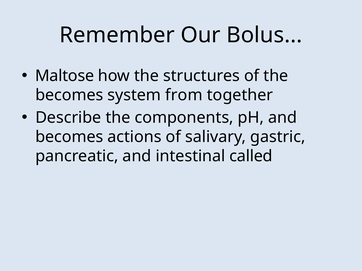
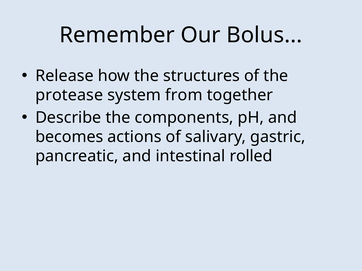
Maltose: Maltose -> Release
becomes at (69, 95): becomes -> protease
called: called -> rolled
